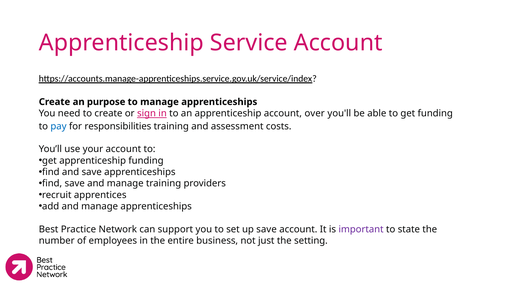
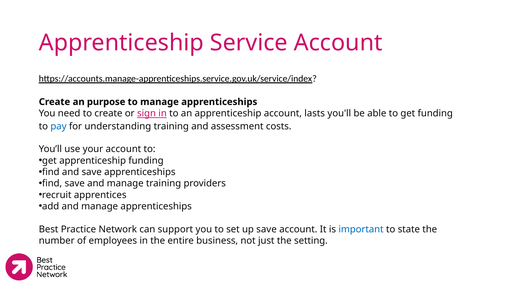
over: over -> lasts
responsibilities: responsibilities -> understanding
important colour: purple -> blue
